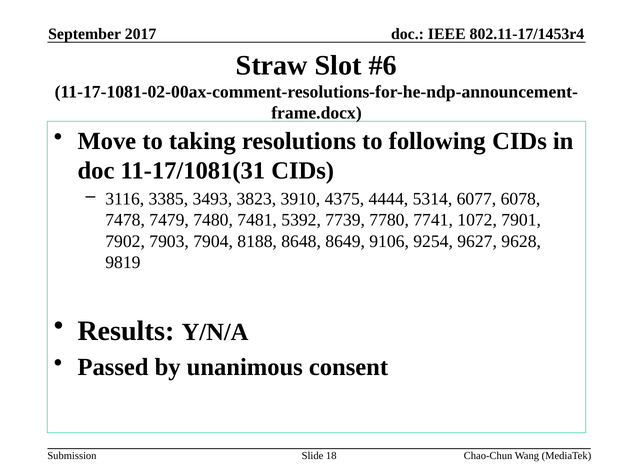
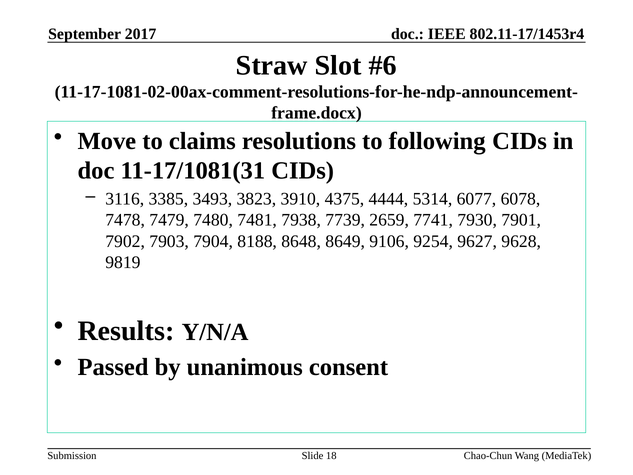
taking: taking -> claims
5392: 5392 -> 7938
7780: 7780 -> 2659
1072: 1072 -> 7930
